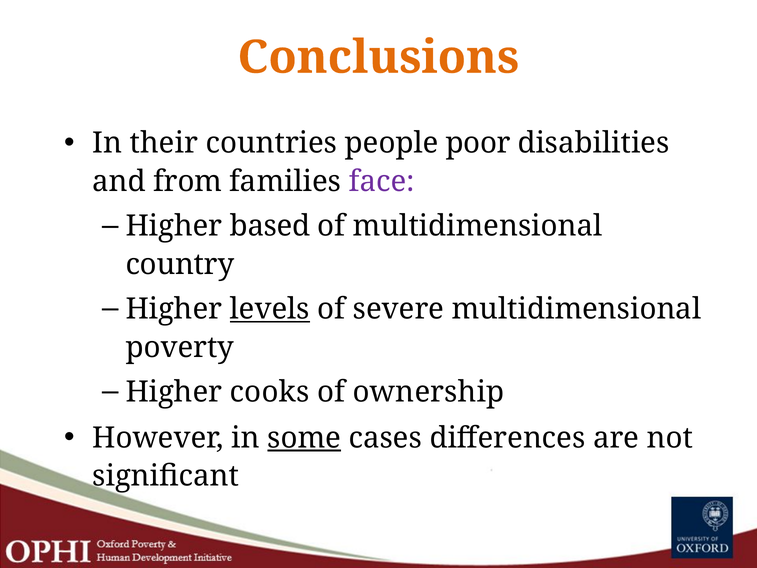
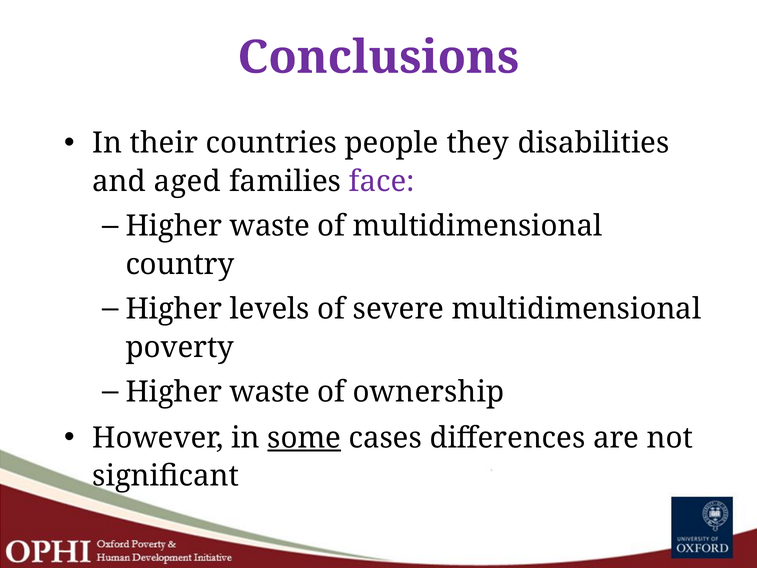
Conclusions colour: orange -> purple
poor: poor -> they
from: from -> aged
based at (270, 226): based -> waste
levels underline: present -> none
cooks at (270, 392): cooks -> waste
